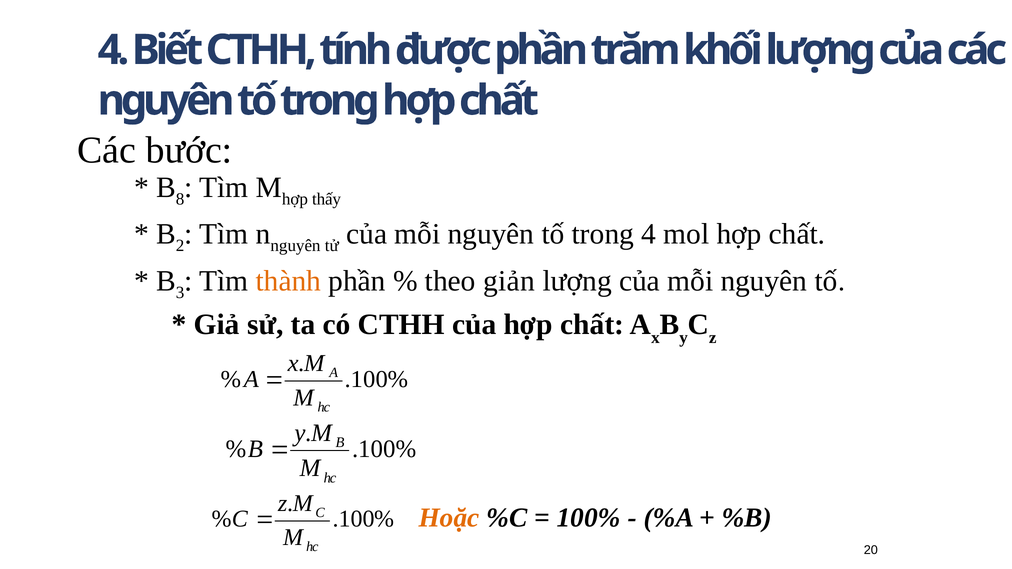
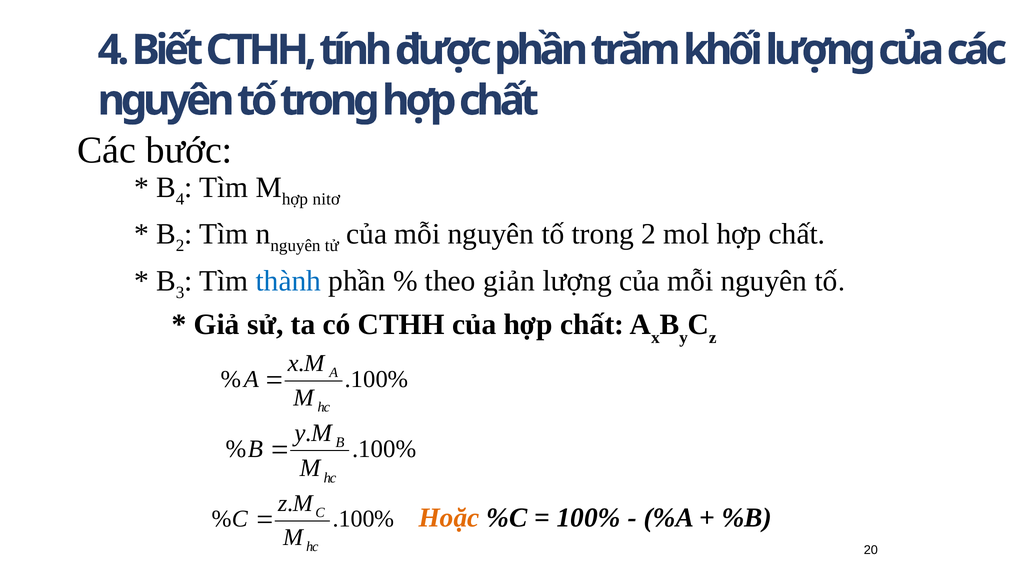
8 at (180, 199): 8 -> 4
thấy: thấy -> nitơ
trong 4: 4 -> 2
thành colour: orange -> blue
